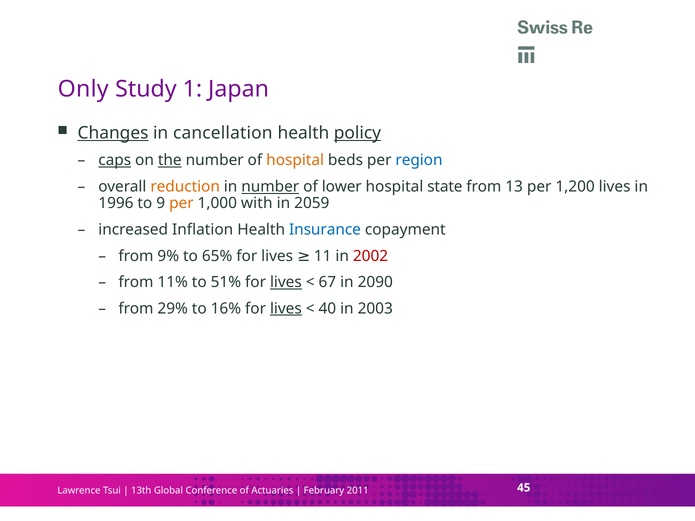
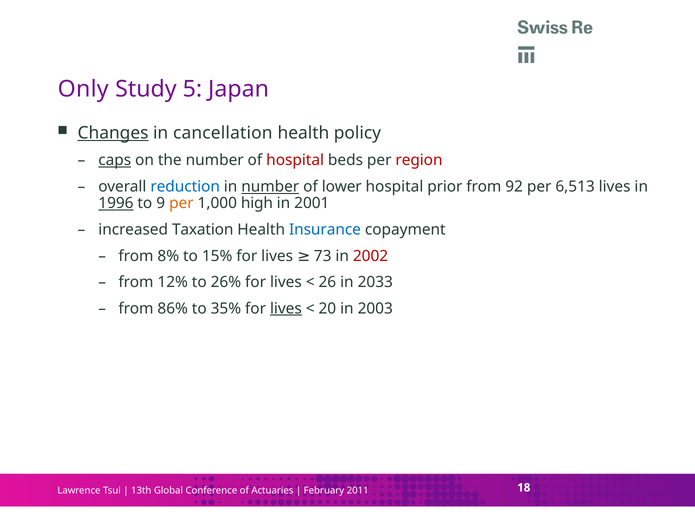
1: 1 -> 5
policy underline: present -> none
the underline: present -> none
hospital at (295, 160) colour: orange -> red
region colour: blue -> red
reduction colour: orange -> blue
state: state -> prior
13: 13 -> 92
1,200: 1,200 -> 6,513
1996 underline: none -> present
with: with -> high
2059: 2059 -> 2001
Inflation: Inflation -> Taxation
9%: 9% -> 8%
65%: 65% -> 15%
11: 11 -> 73
11%: 11% -> 12%
51%: 51% -> 26%
lives at (286, 282) underline: present -> none
67: 67 -> 26
2090: 2090 -> 2033
29%: 29% -> 86%
16%: 16% -> 35%
40: 40 -> 20
45: 45 -> 18
